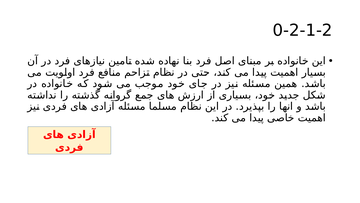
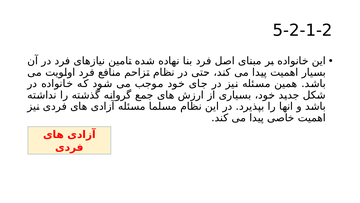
0-2-1-2: 0-2-1-2 -> 5-2-1-2
